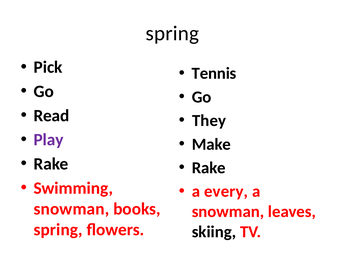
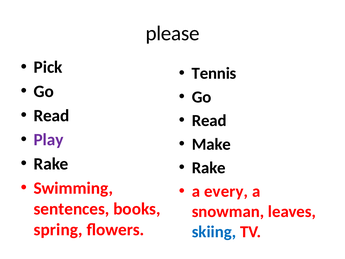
spring at (172, 33): spring -> please
They at (209, 120): They -> Read
snowman at (71, 209): snowman -> sentences
skiing colour: black -> blue
